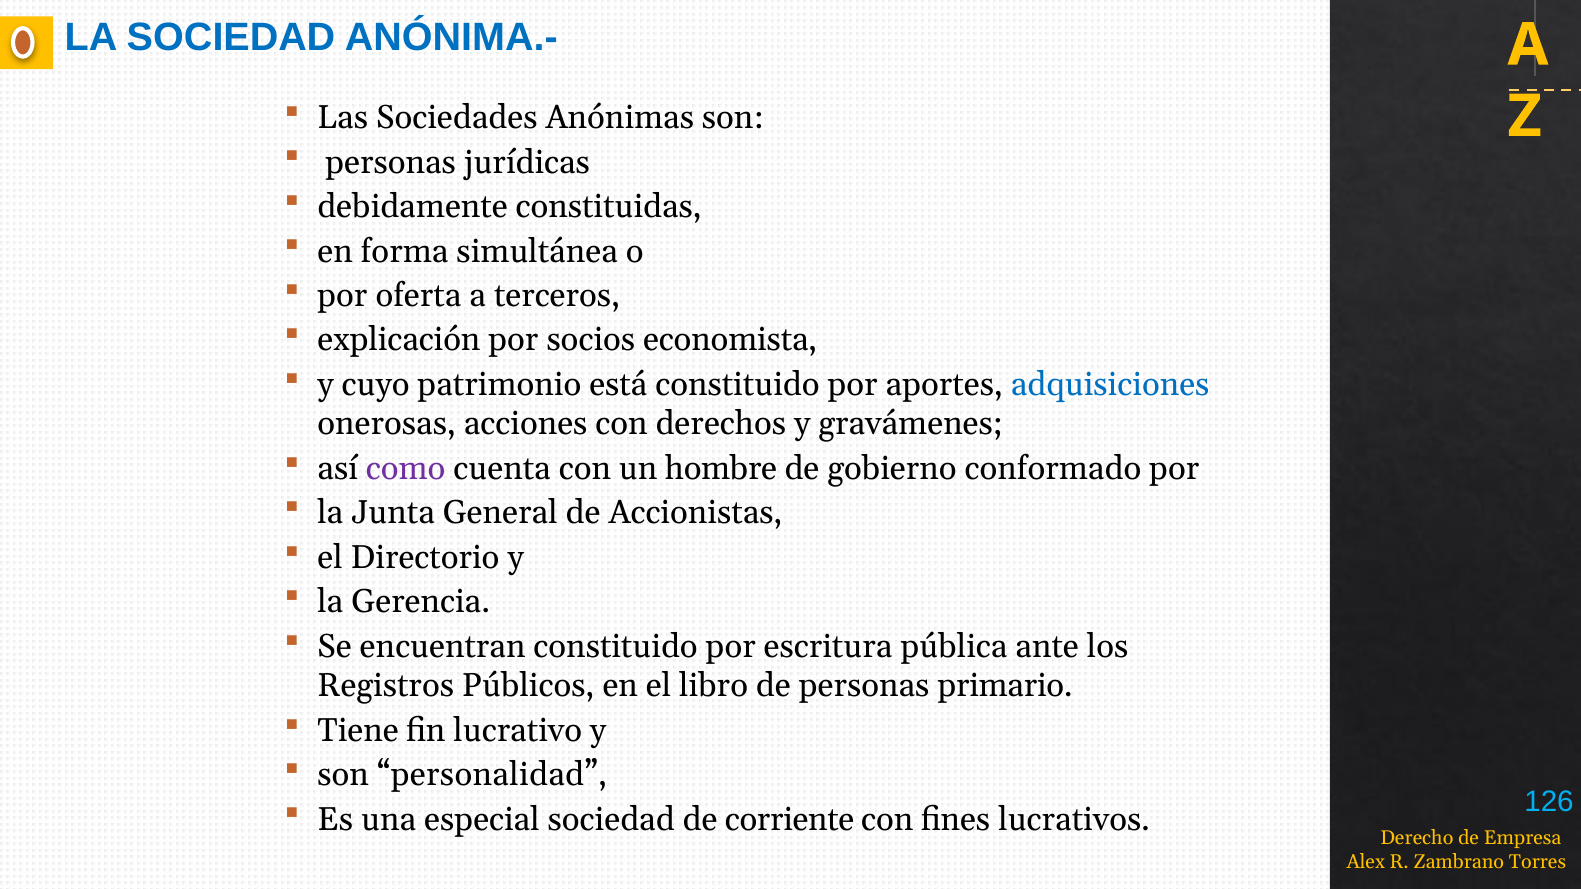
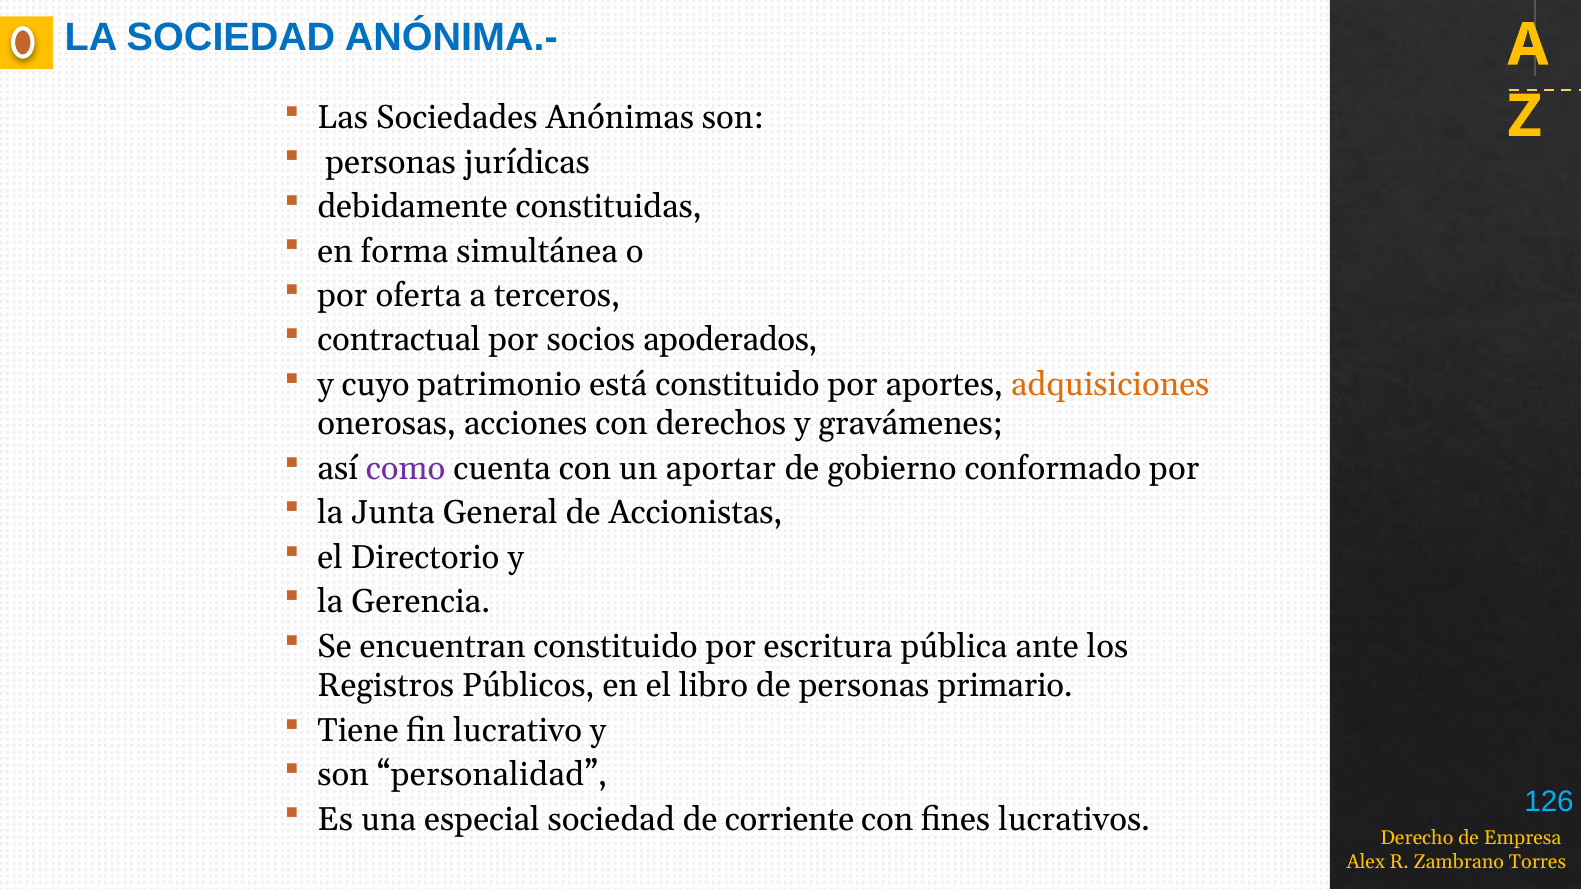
explicación: explicación -> contractual
economista: economista -> apoderados
adquisiciones colour: blue -> orange
hombre: hombre -> aportar
